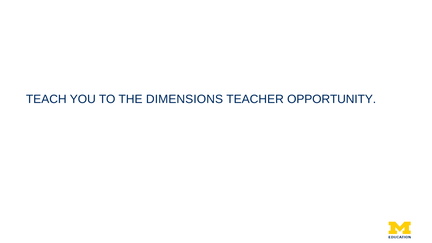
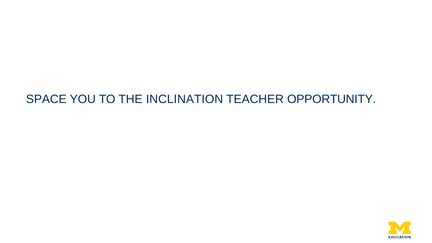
TEACH: TEACH -> SPACE
DIMENSIONS: DIMENSIONS -> INCLINATION
